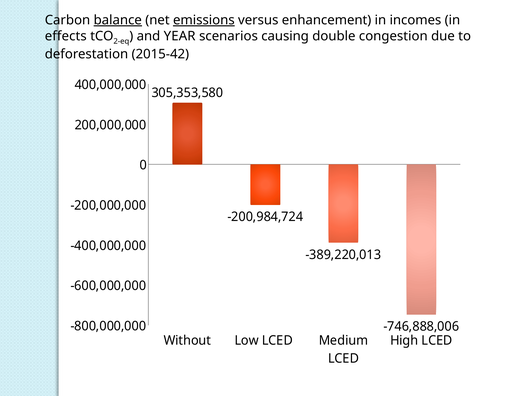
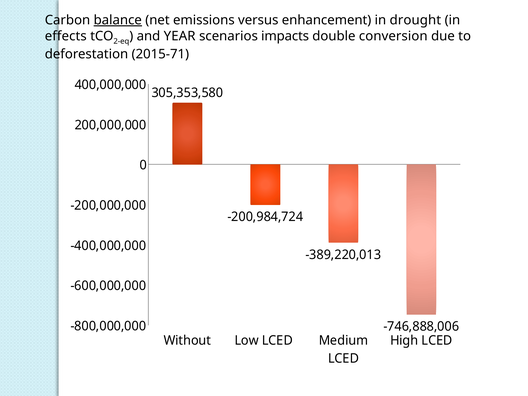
emissions underline: present -> none
incomes: incomes -> drought
causing: causing -> impacts
congestion: congestion -> conversion
2015-42: 2015-42 -> 2015-71
